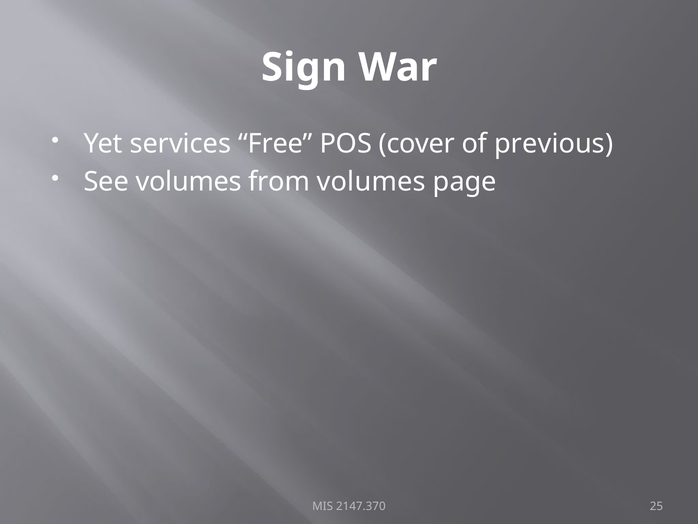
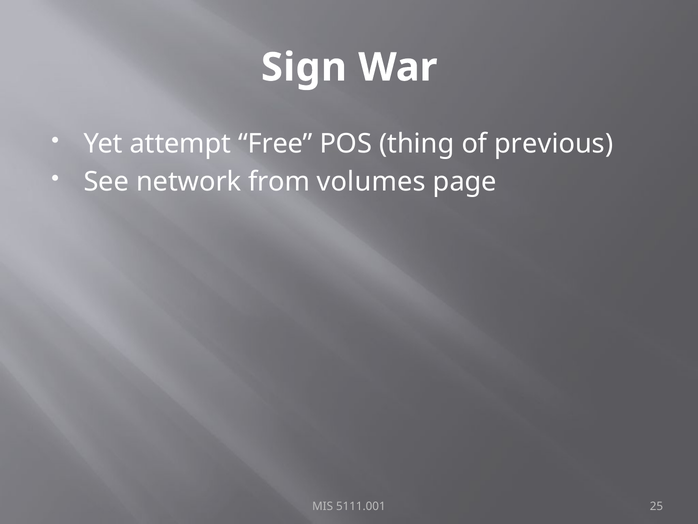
services: services -> attempt
cover: cover -> thing
See volumes: volumes -> network
2147.370: 2147.370 -> 5111.001
